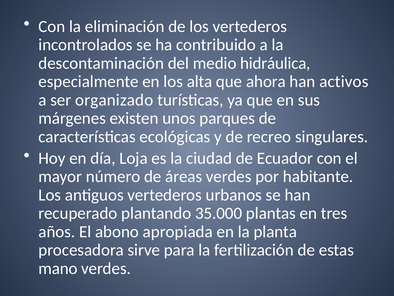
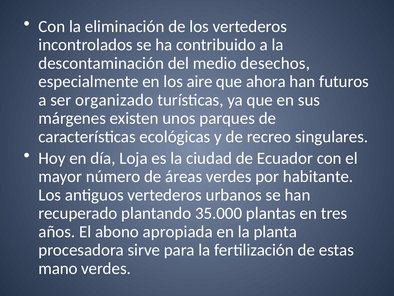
hidráulica: hidráulica -> desechos
alta: alta -> aire
activos: activos -> futuros
